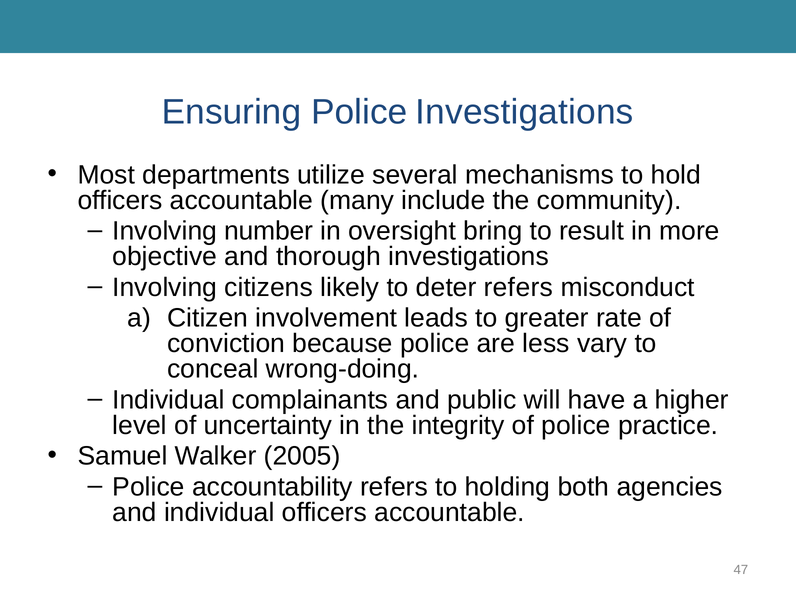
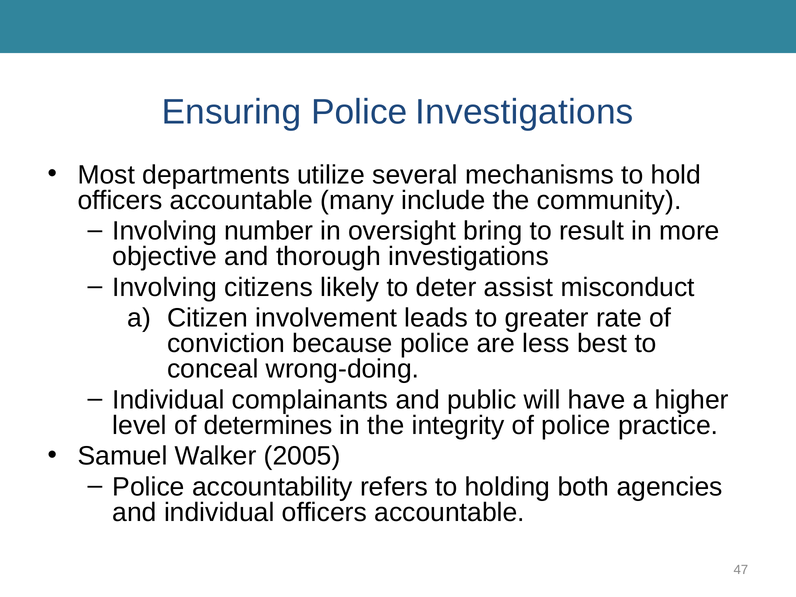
deter refers: refers -> assist
vary: vary -> best
uncertainty: uncertainty -> determines
